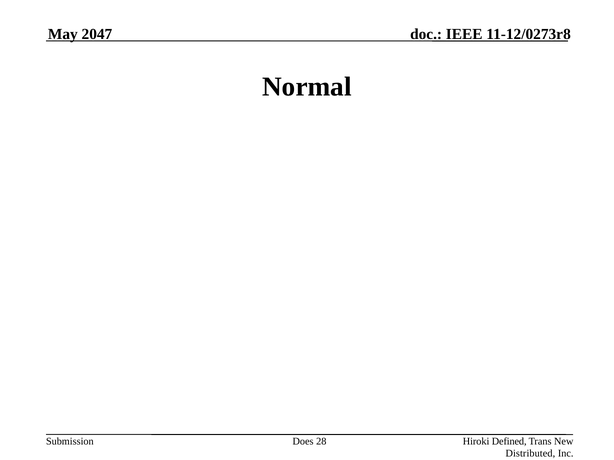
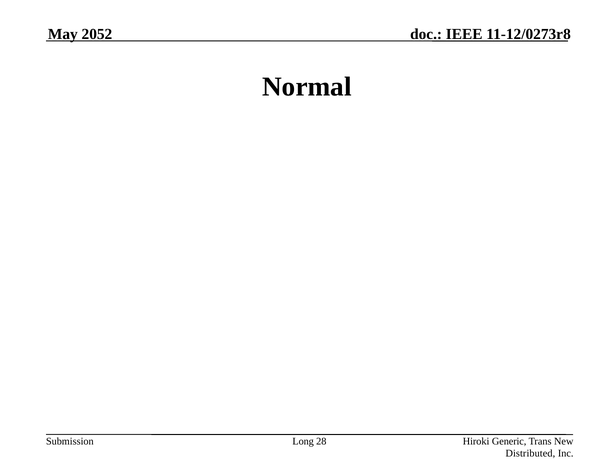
2047: 2047 -> 2052
Does: Does -> Long
Defined: Defined -> Generic
